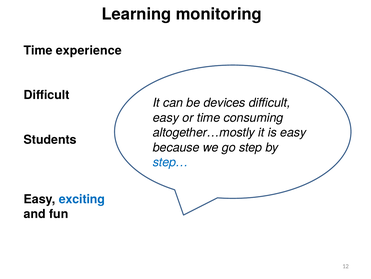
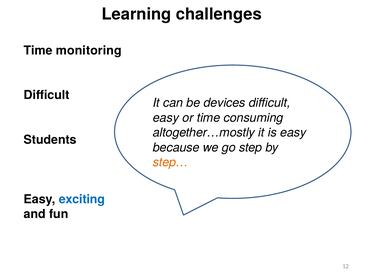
monitoring: monitoring -> challenges
experience: experience -> monitoring
step… colour: blue -> orange
